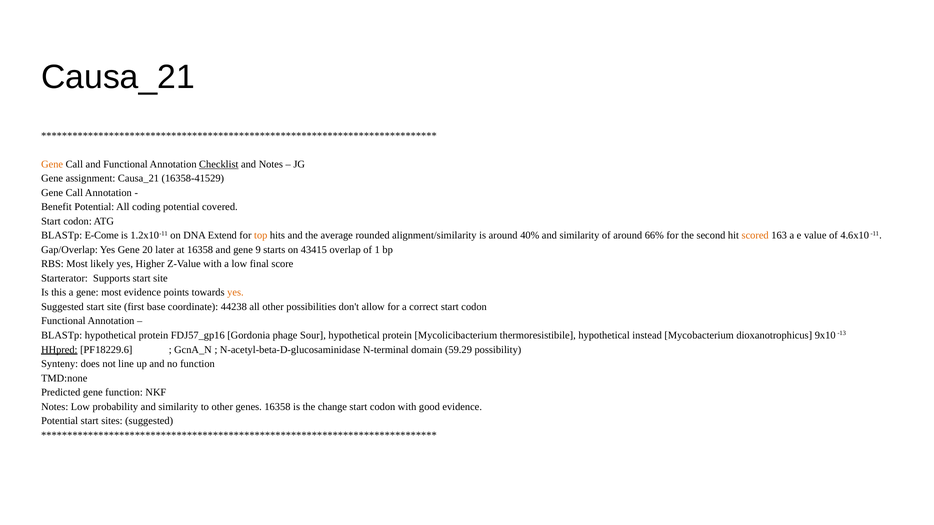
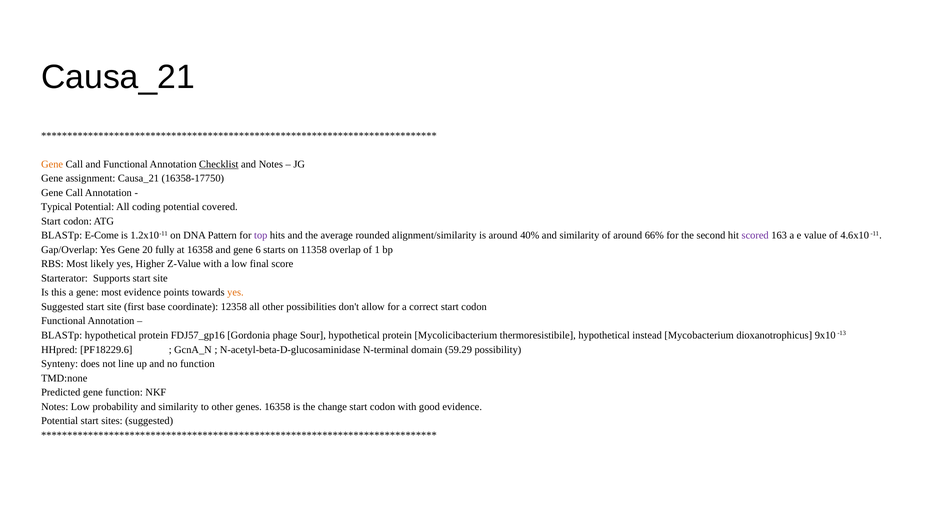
16358-41529: 16358-41529 -> 16358-17750
Benefit: Benefit -> Typical
Extend: Extend -> Pattern
top colour: orange -> purple
scored colour: orange -> purple
later: later -> fully
9: 9 -> 6
43415: 43415 -> 11358
44238: 44238 -> 12358
HHpred underline: present -> none
